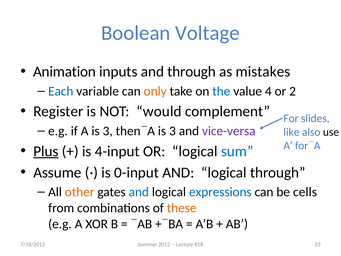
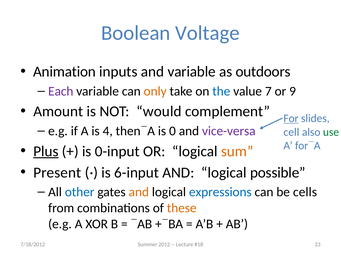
and through: through -> variable
mistakes: mistakes -> outdoors
Each colour: blue -> purple
4: 4 -> 7
2: 2 -> 9
Register: Register -> Amount
For underline: none -> present
A is 3: 3 -> 4
3 at (172, 131): 3 -> 0
like: like -> cell
use colour: black -> green
4-input: 4-input -> 0-input
sum colour: blue -> orange
Assume: Assume -> Present
0-input: 0-input -> 6-input
logical through: through -> possible
other colour: orange -> blue
and at (139, 192) colour: blue -> orange
